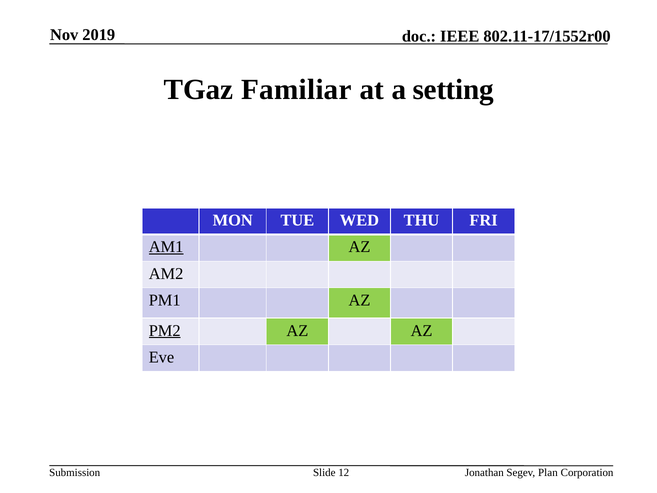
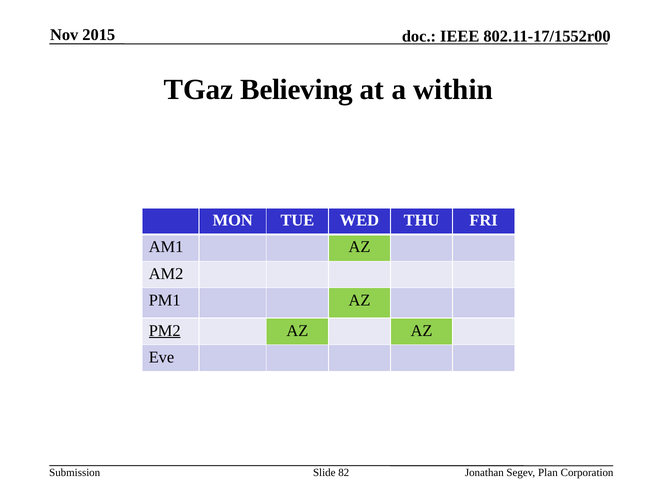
2019: 2019 -> 2015
Familiar: Familiar -> Believing
setting: setting -> within
AM1 underline: present -> none
12: 12 -> 82
